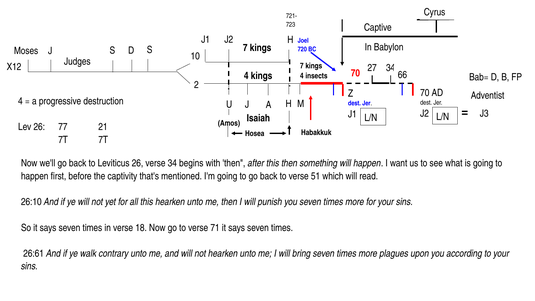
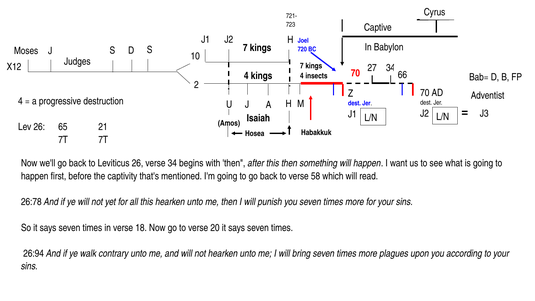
77: 77 -> 65
51: 51 -> 58
26:10: 26:10 -> 26:78
71: 71 -> 20
26:61: 26:61 -> 26:94
